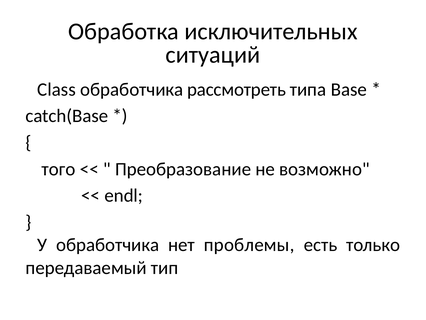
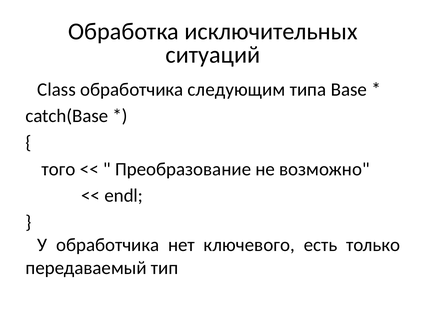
рассмотреть: рассмотреть -> следующим
проблемы: проблемы -> ключевого
